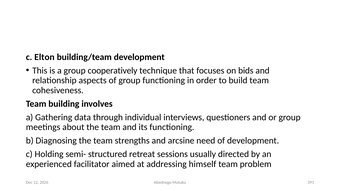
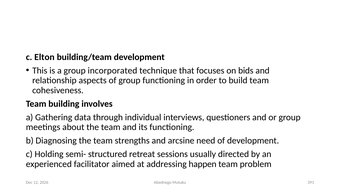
cooperatively: cooperatively -> incorporated
himself: himself -> happen
